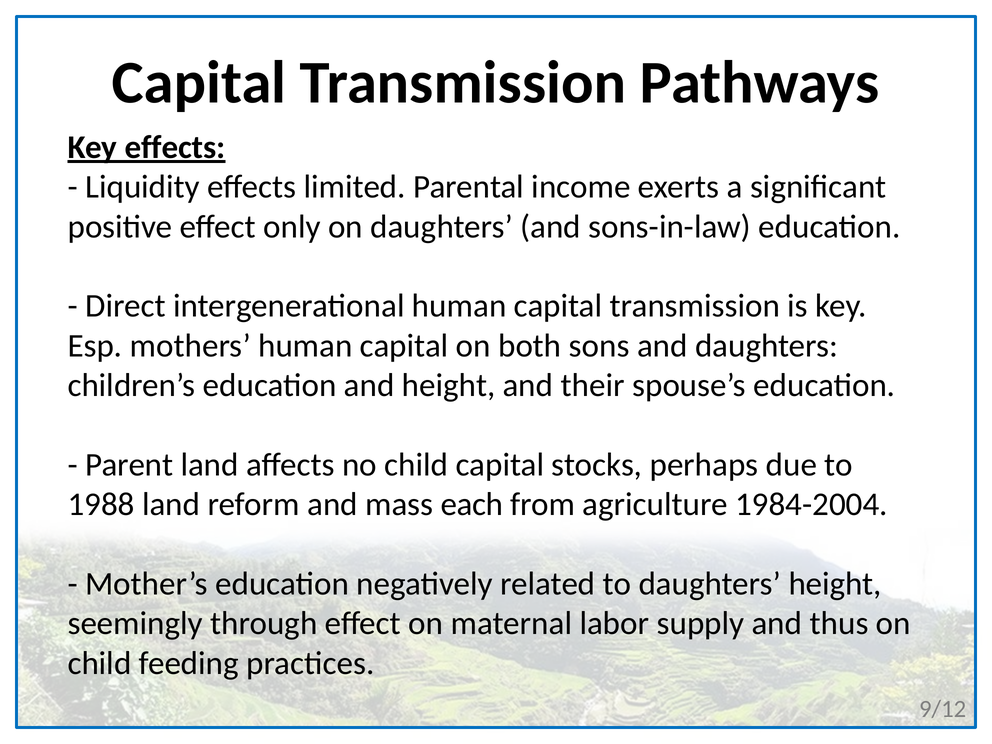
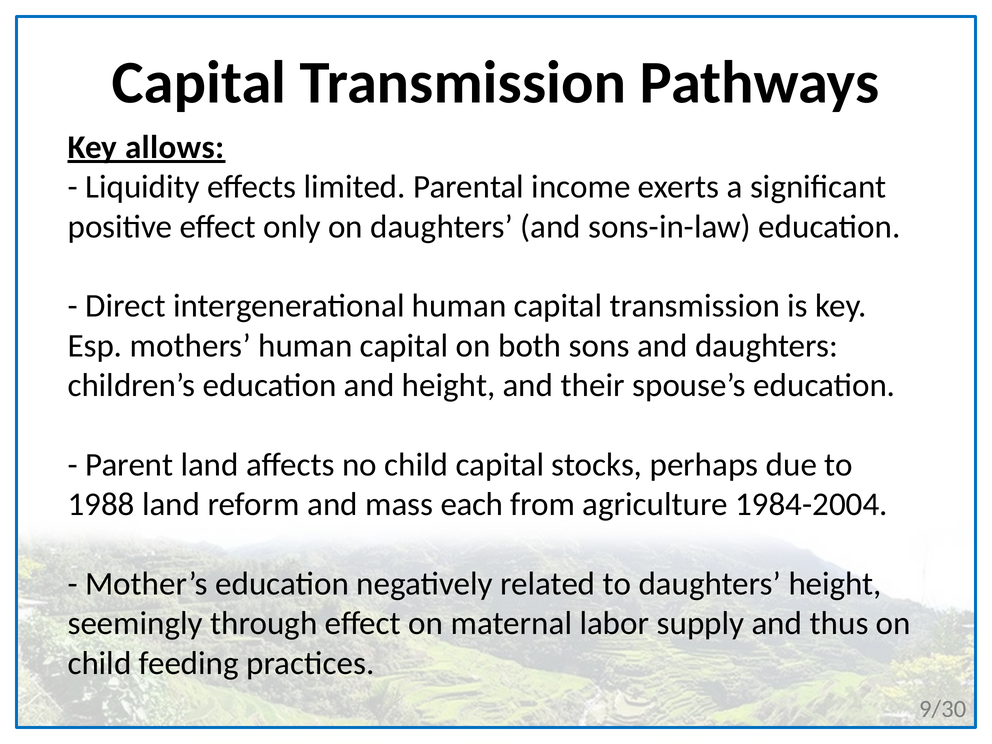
Key effects: effects -> allows
9/12: 9/12 -> 9/30
